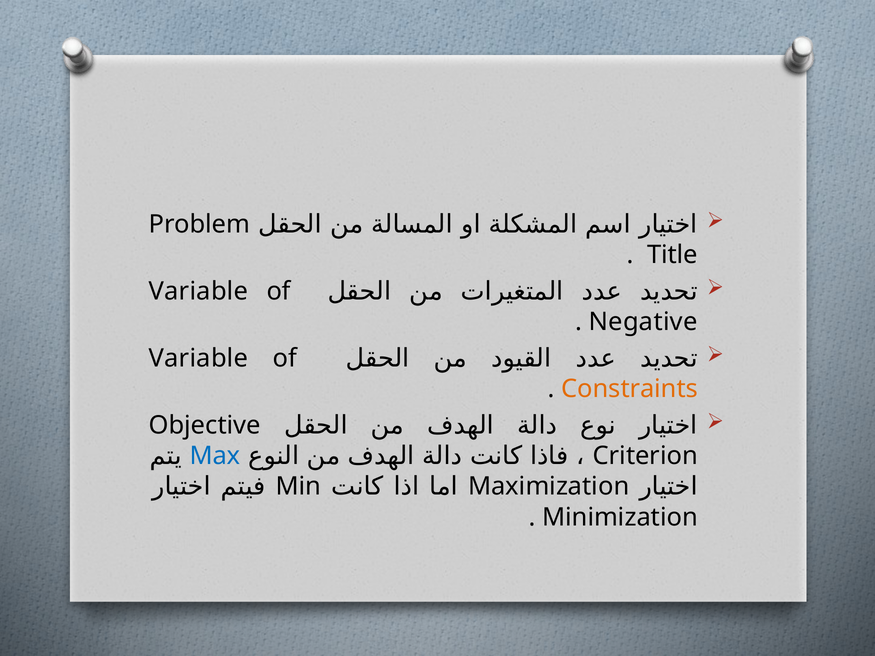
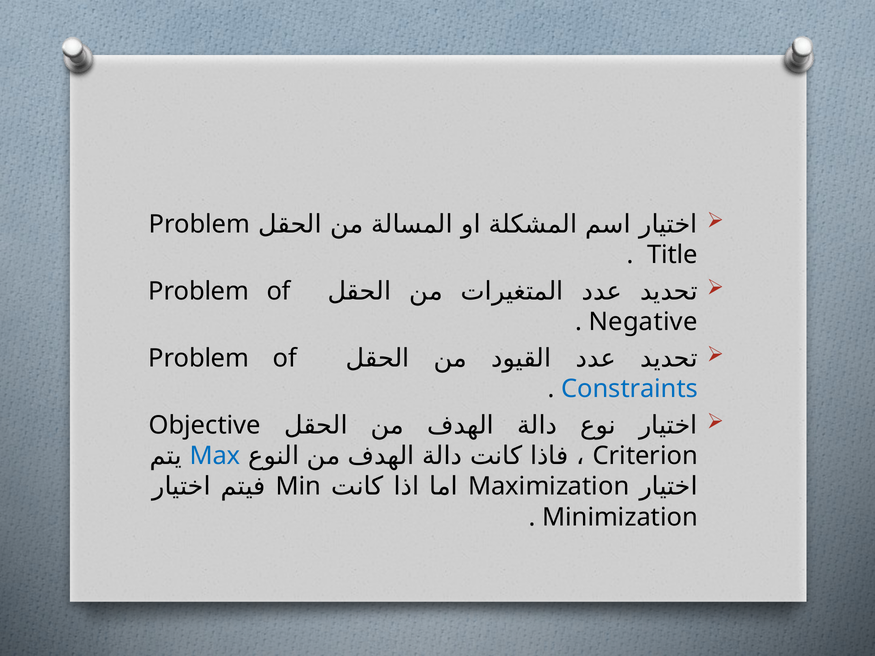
Variable at (198, 291): Variable -> Problem
Variable at (198, 358): Variable -> Problem
Constraints colour: orange -> blue
